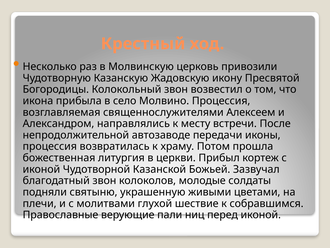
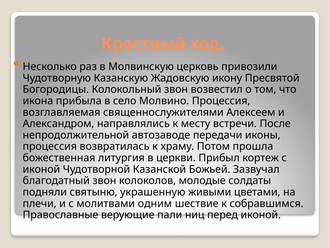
глухой: глухой -> одним
